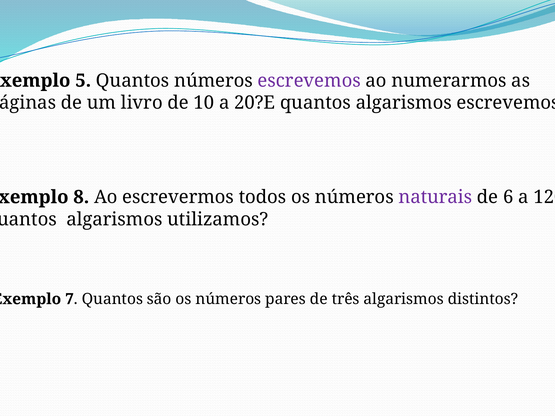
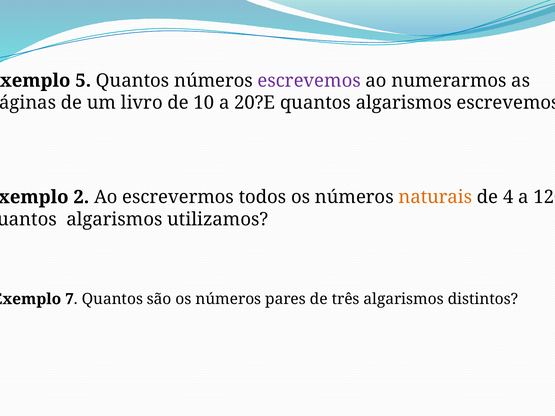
8: 8 -> 2
naturais colour: purple -> orange
6: 6 -> 4
